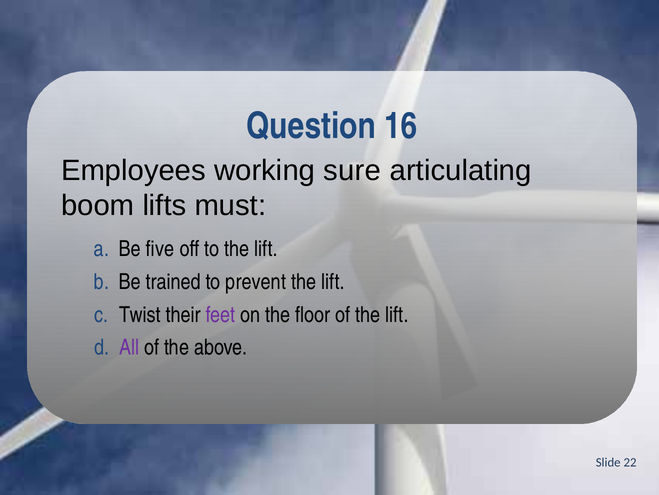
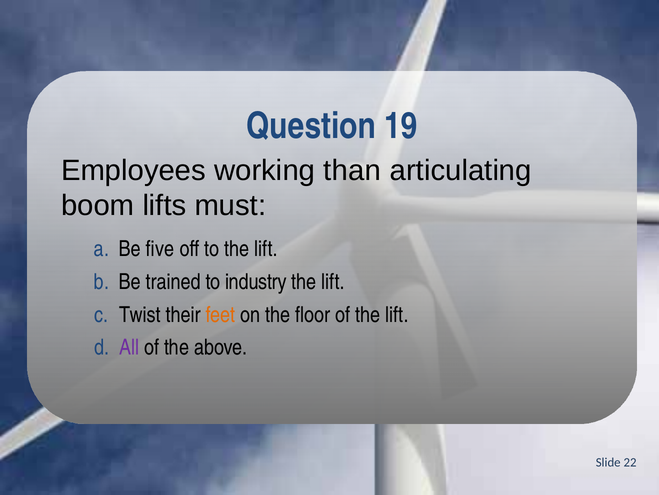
16: 16 -> 19
sure: sure -> than
prevent: prevent -> industry
feet colour: purple -> orange
